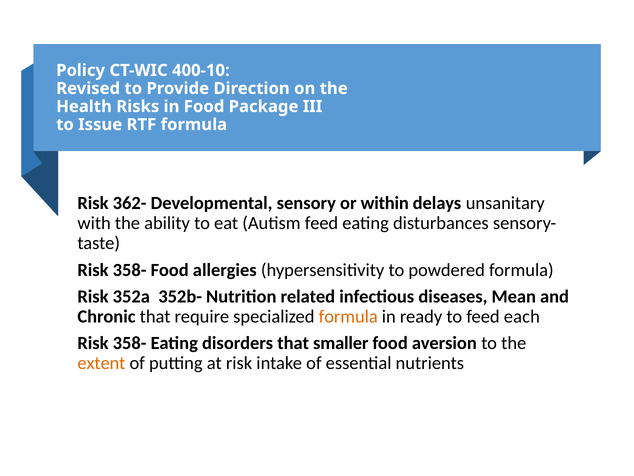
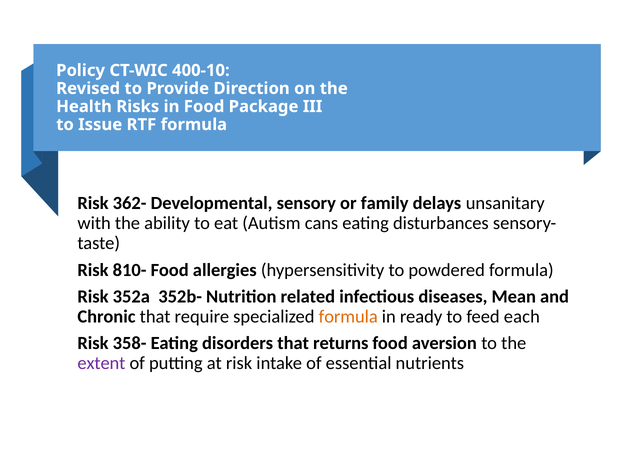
within: within -> family
Autism feed: feed -> cans
358- at (130, 270): 358- -> 810-
smaller: smaller -> returns
extent colour: orange -> purple
